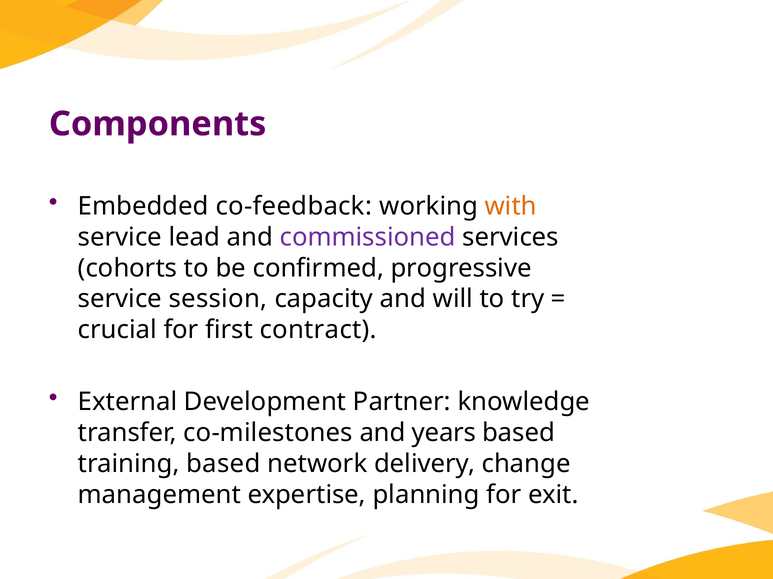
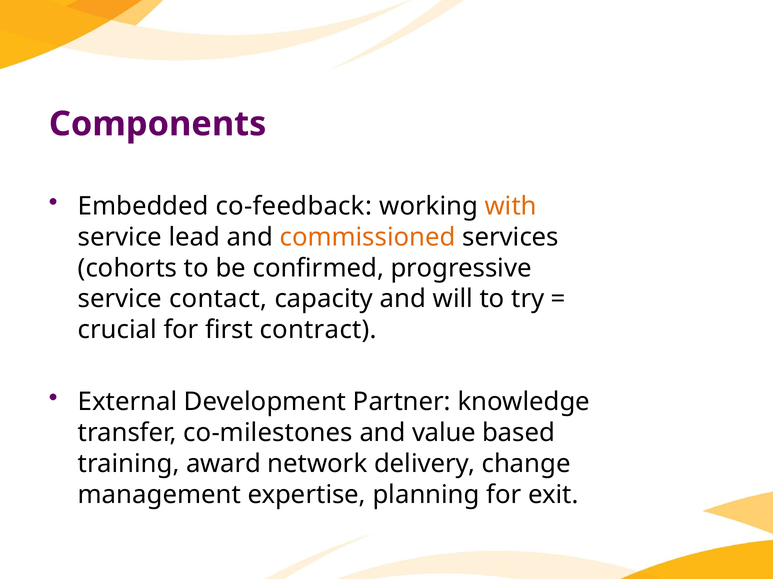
commissioned colour: purple -> orange
session: session -> contact
years: years -> value
training based: based -> award
